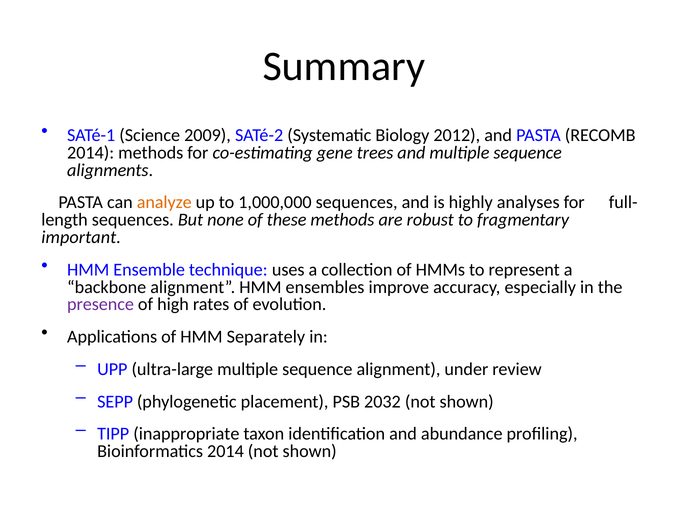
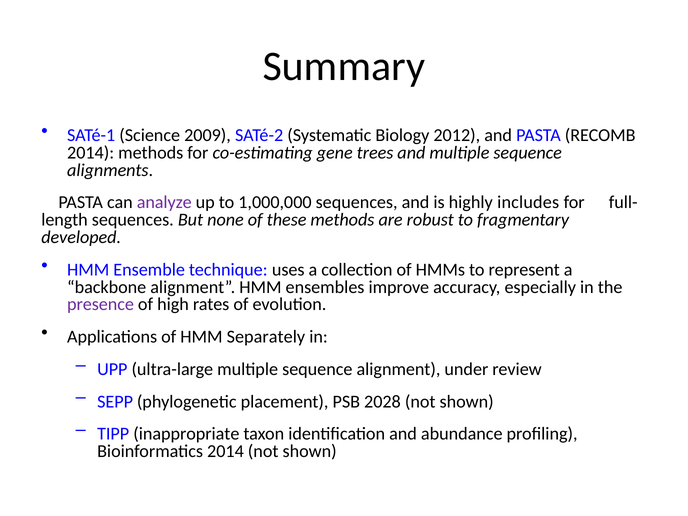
analyze colour: orange -> purple
analyses: analyses -> includes
important: important -> developed
2032: 2032 -> 2028
